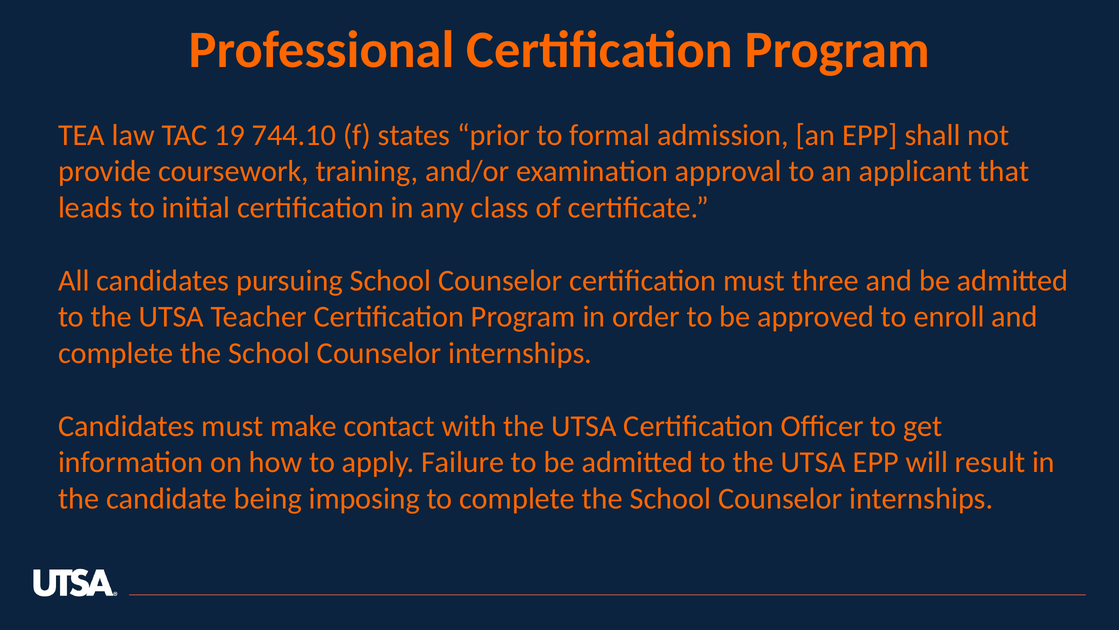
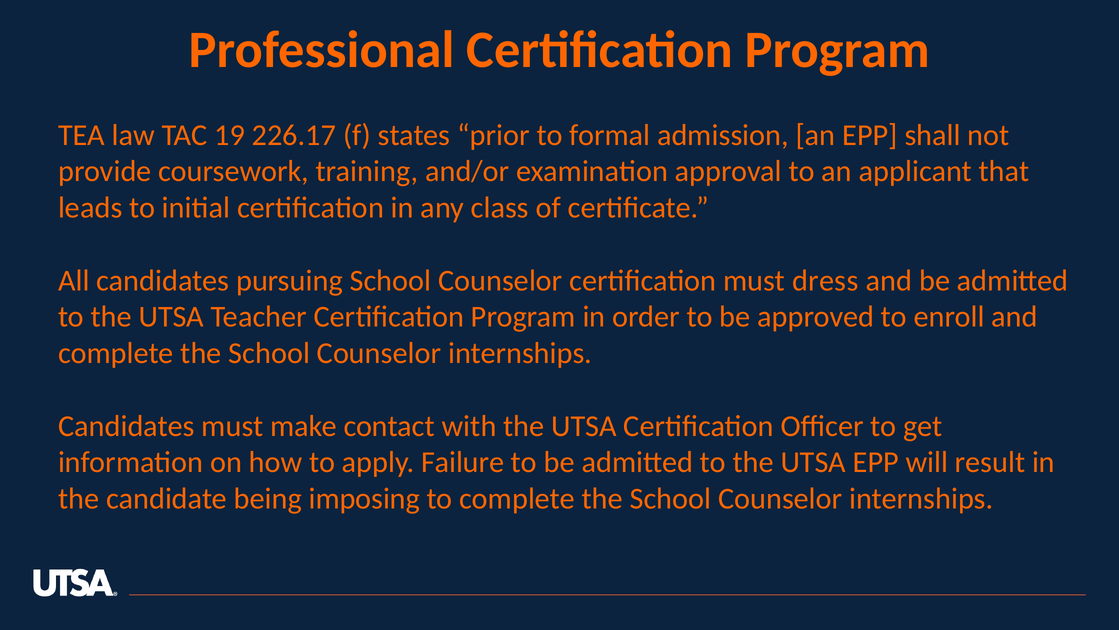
744.10: 744.10 -> 226.17
three: three -> dress
